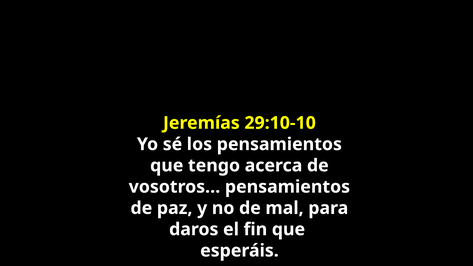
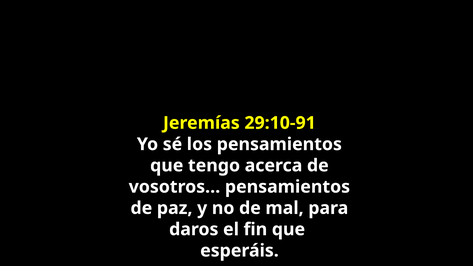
29:10-10: 29:10-10 -> 29:10-91
